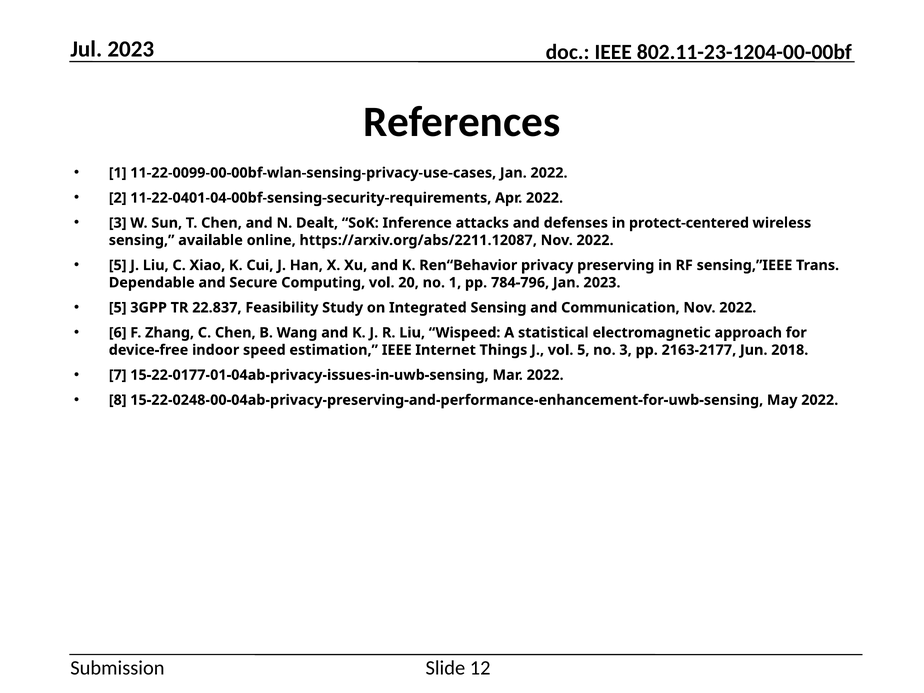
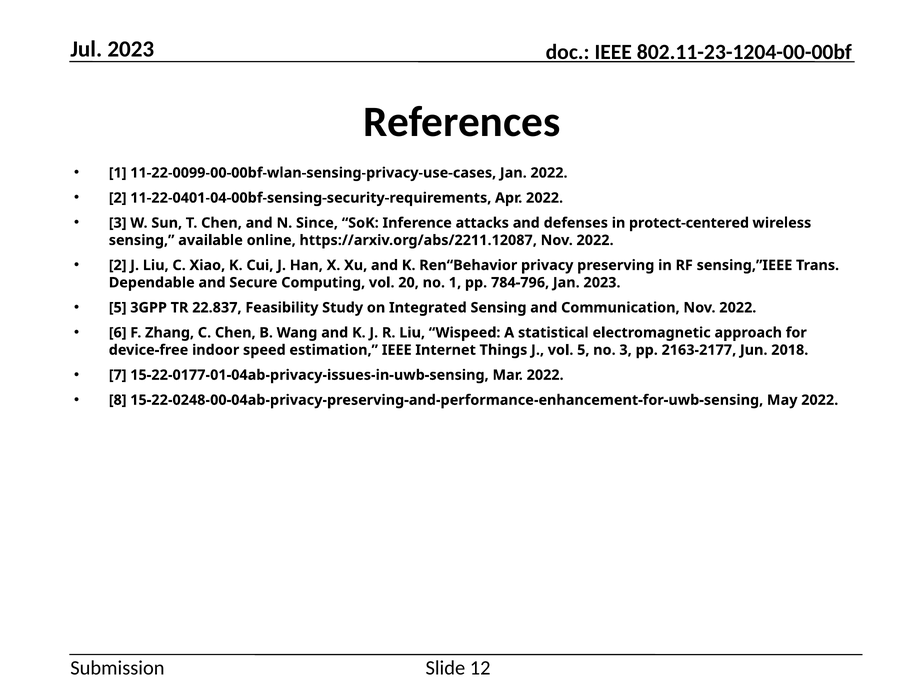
Dealt: Dealt -> Since
5 at (118, 265): 5 -> 2
